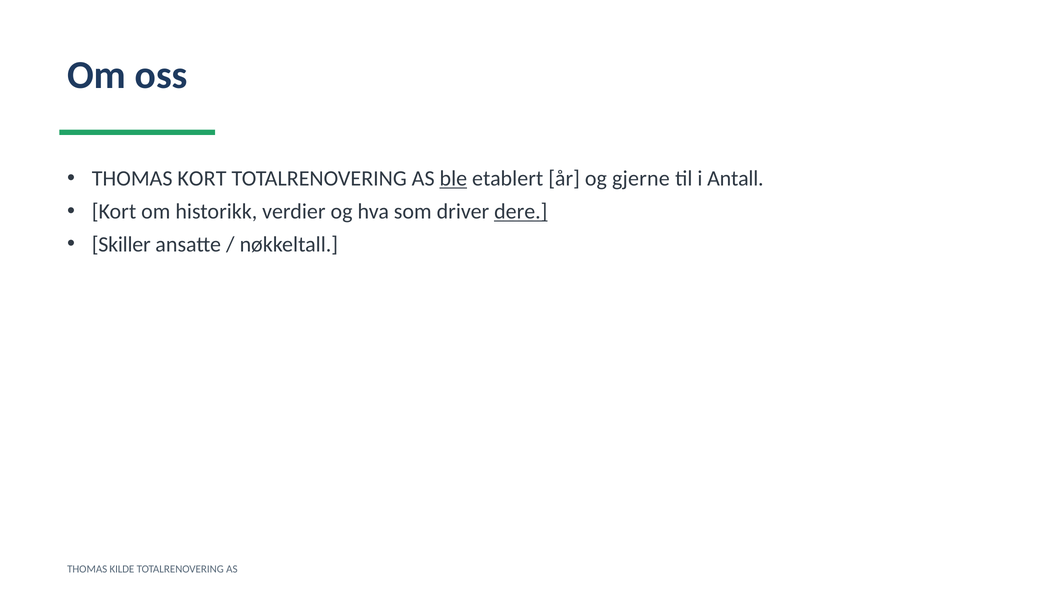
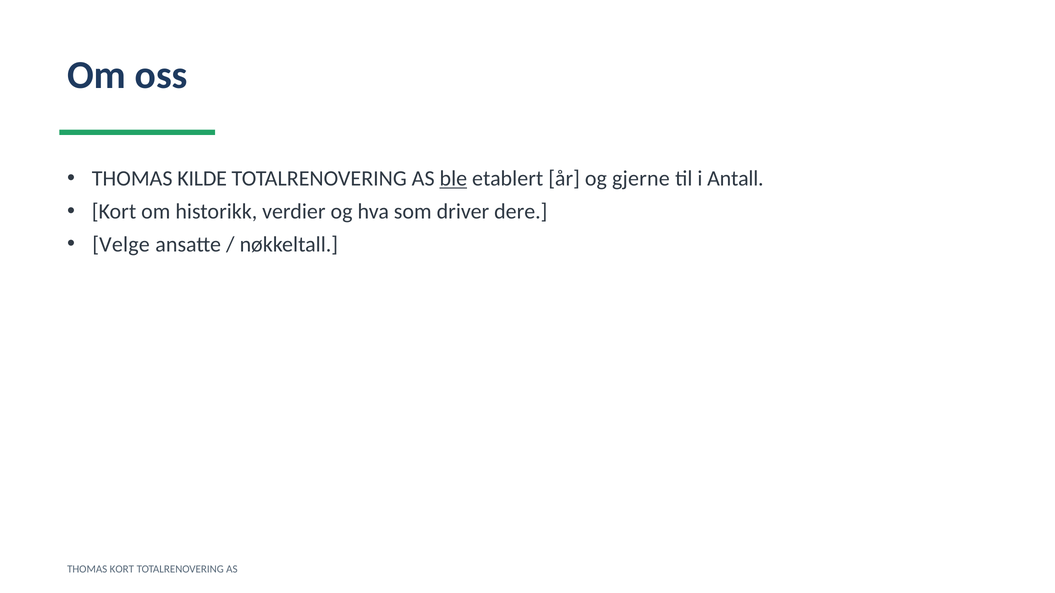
THOMAS KORT: KORT -> KILDE
dere underline: present -> none
Skiller: Skiller -> Velge
THOMAS KILDE: KILDE -> KORT
